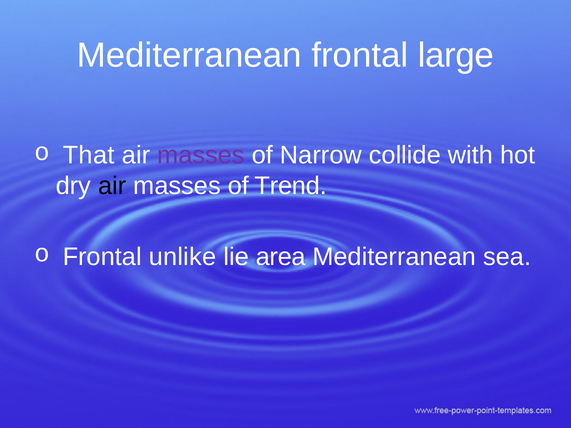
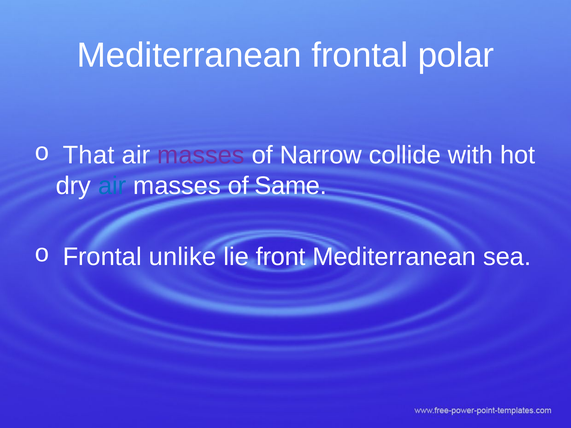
large: large -> polar
air at (112, 186) colour: black -> blue
Trend: Trend -> Same
area: area -> front
